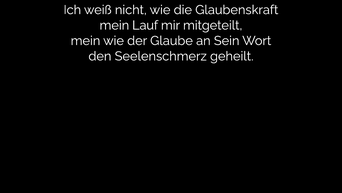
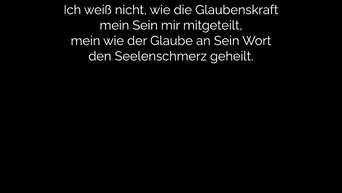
mein Lauf: Lauf -> Sein
